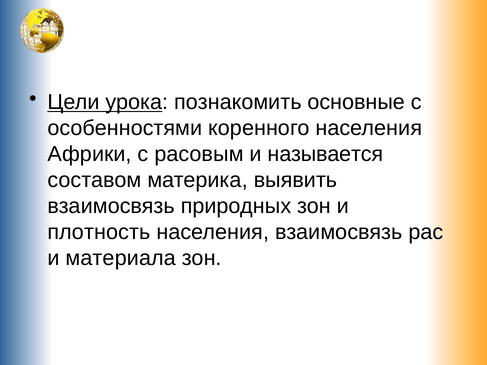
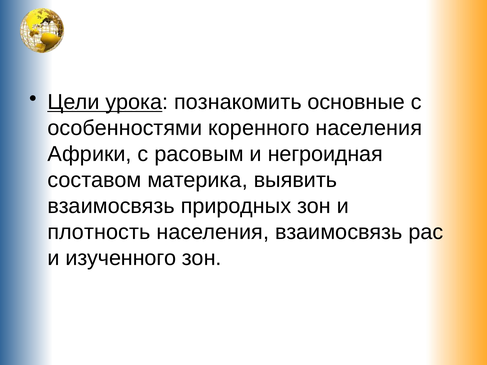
называется: называется -> негроидная
материала: материала -> изученного
